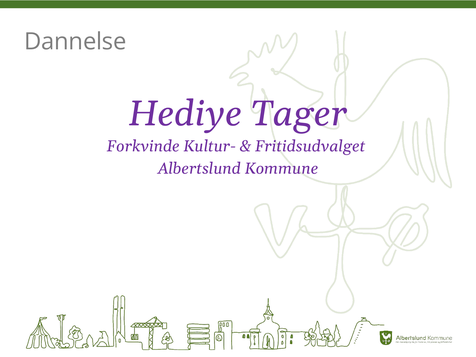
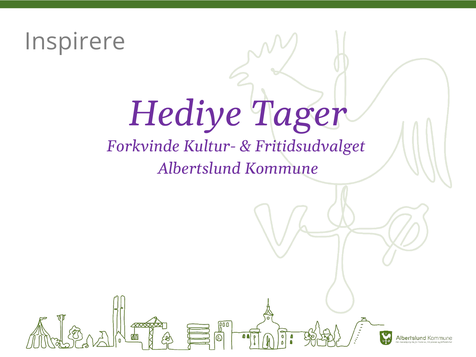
Dannelse: Dannelse -> Inspirere
